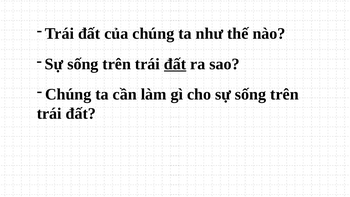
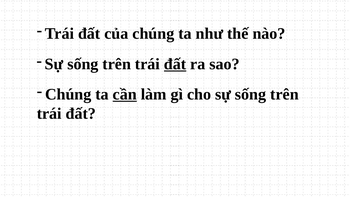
cần underline: none -> present
